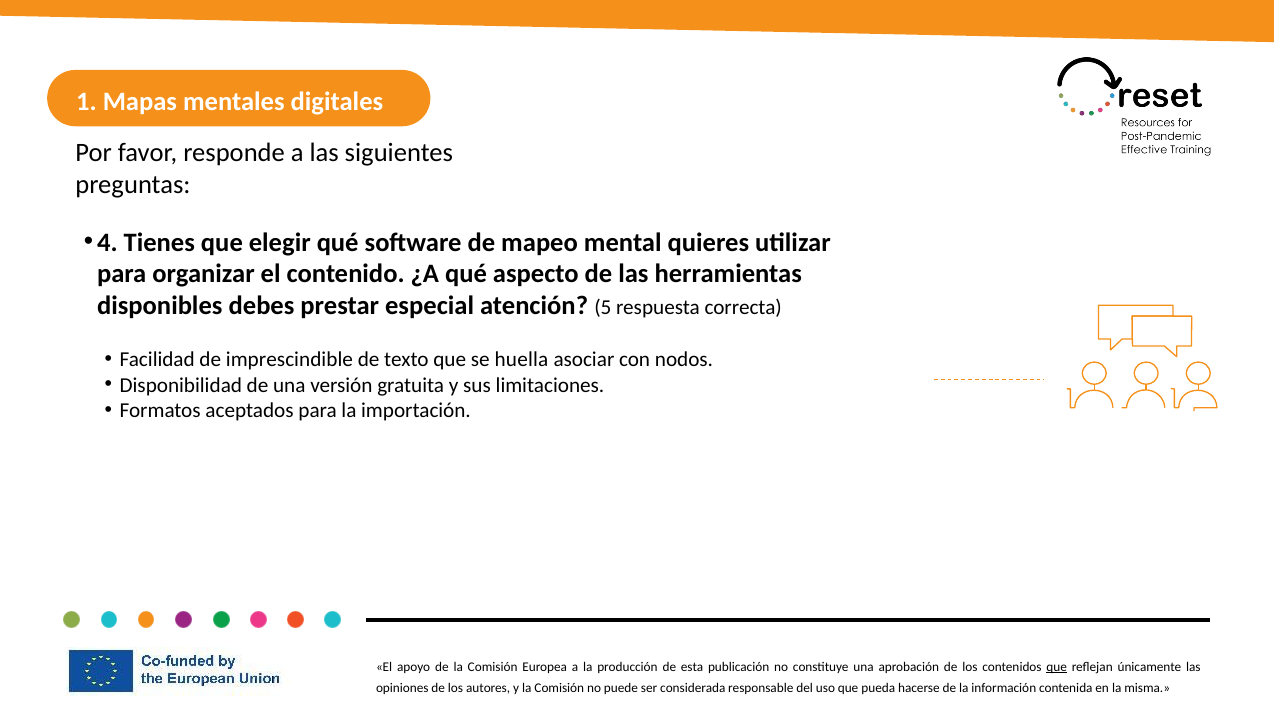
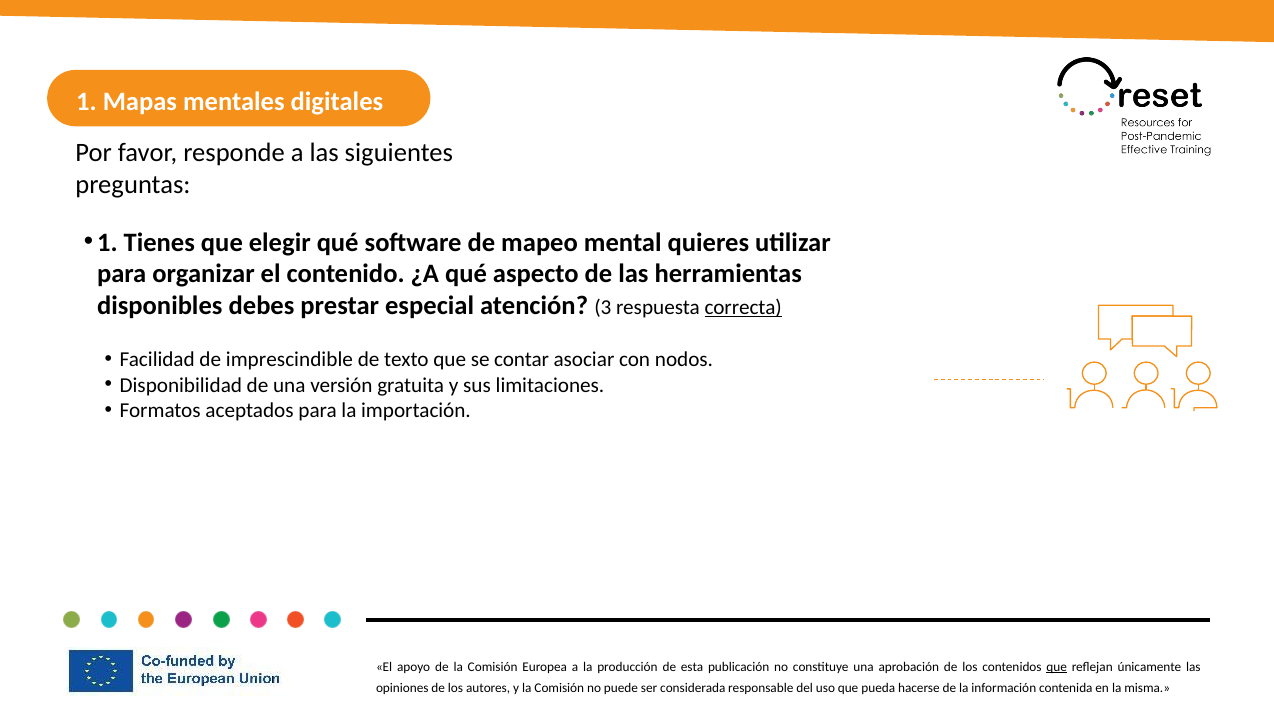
4 at (107, 242): 4 -> 1
5: 5 -> 3
correcta underline: none -> present
huella: huella -> contar
